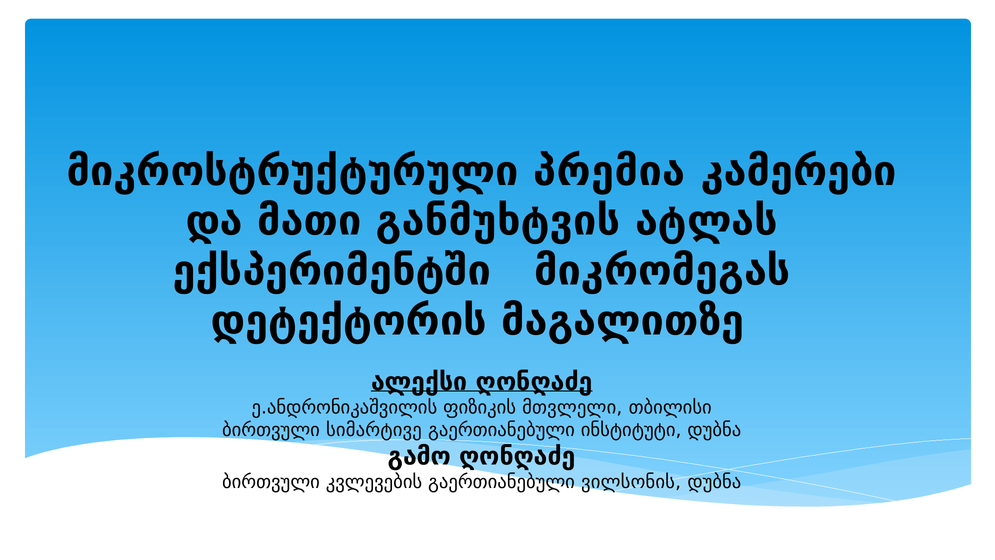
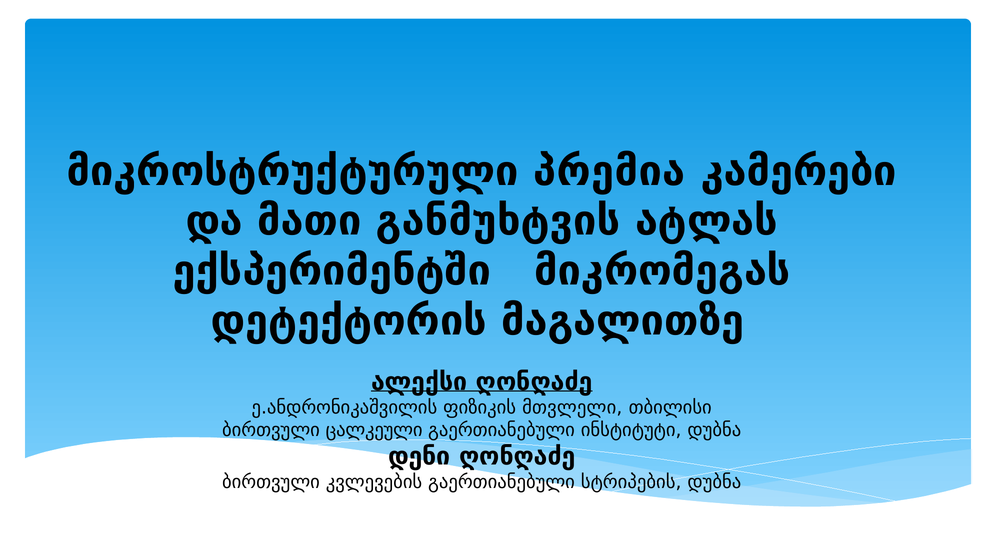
სიმარტივე: სიმარტივე -> ცალკეული
გამო: გამო -> დენი
ვილსონის: ვილსონის -> სტრიპების
